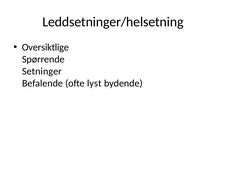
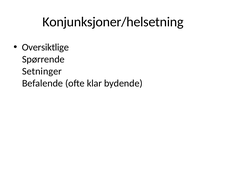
Leddsetninger/helsetning: Leddsetninger/helsetning -> Konjunksjoner/helsetning
lyst: lyst -> klar
